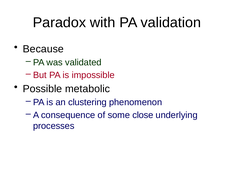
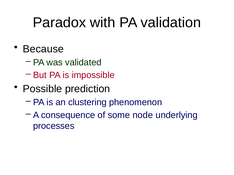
metabolic: metabolic -> prediction
close: close -> node
